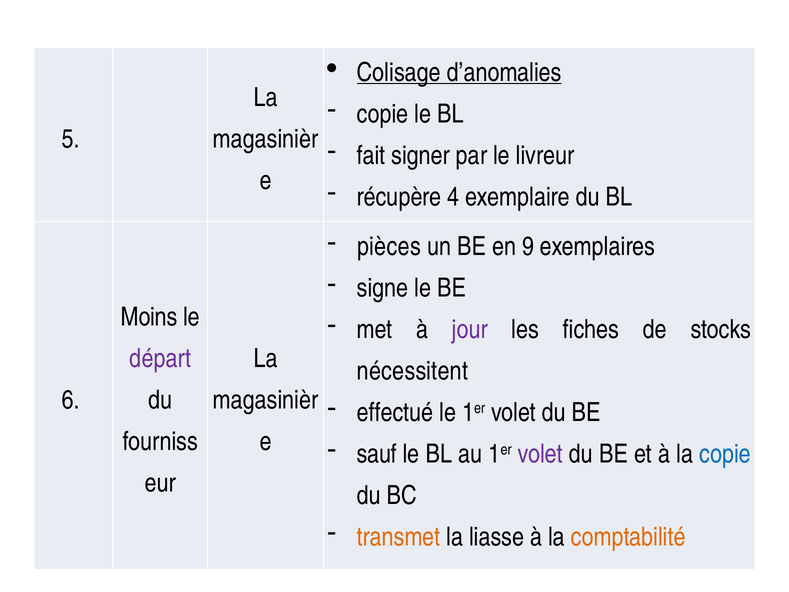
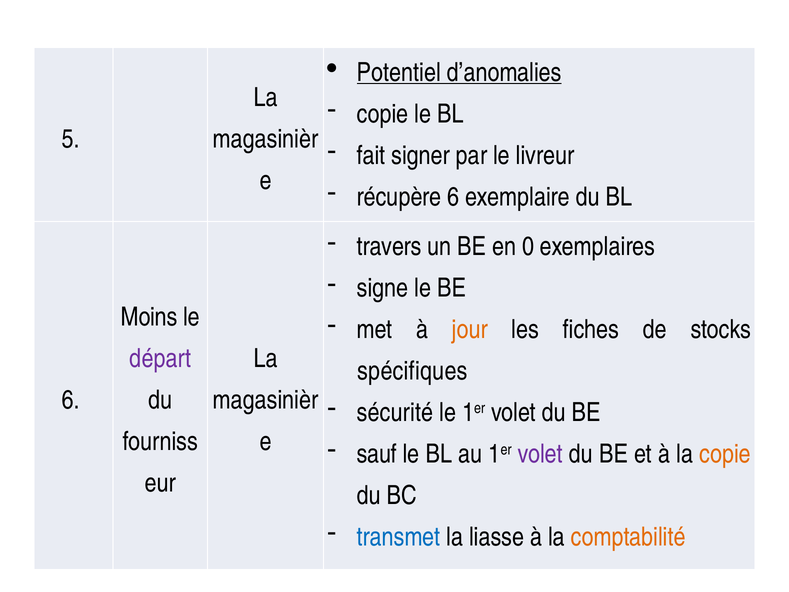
Colisage: Colisage -> Potentiel
récupère 4: 4 -> 6
pièces: pièces -> travers
9: 9 -> 0
jour colour: purple -> orange
nécessitent: nécessitent -> spécifiques
effectué: effectué -> sécurité
copie at (725, 454) colour: blue -> orange
transmet colour: orange -> blue
